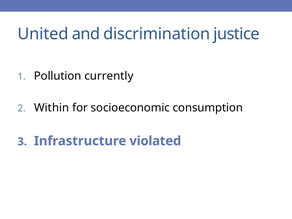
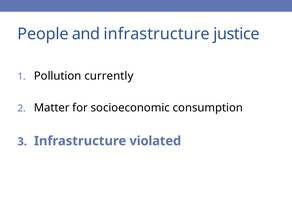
United: United -> People
and discrimination: discrimination -> infrastructure
Within: Within -> Matter
